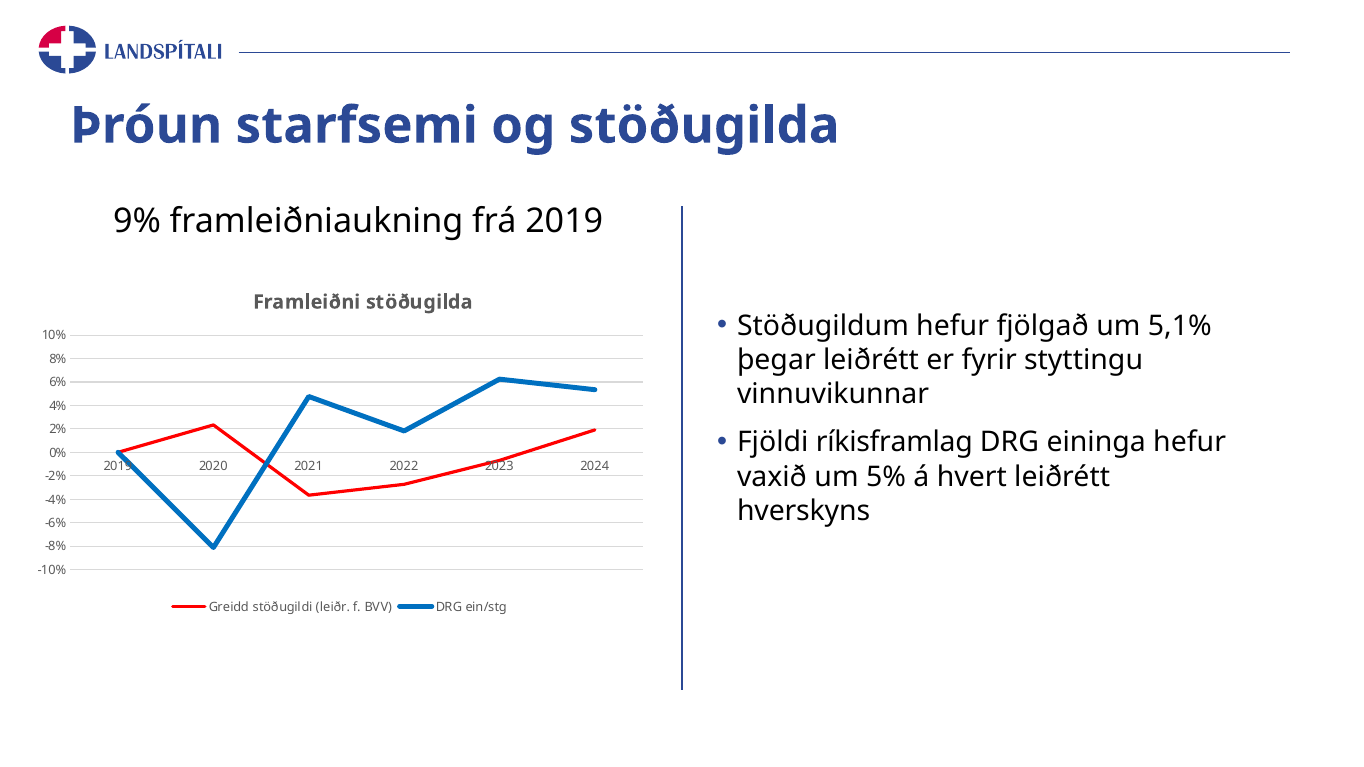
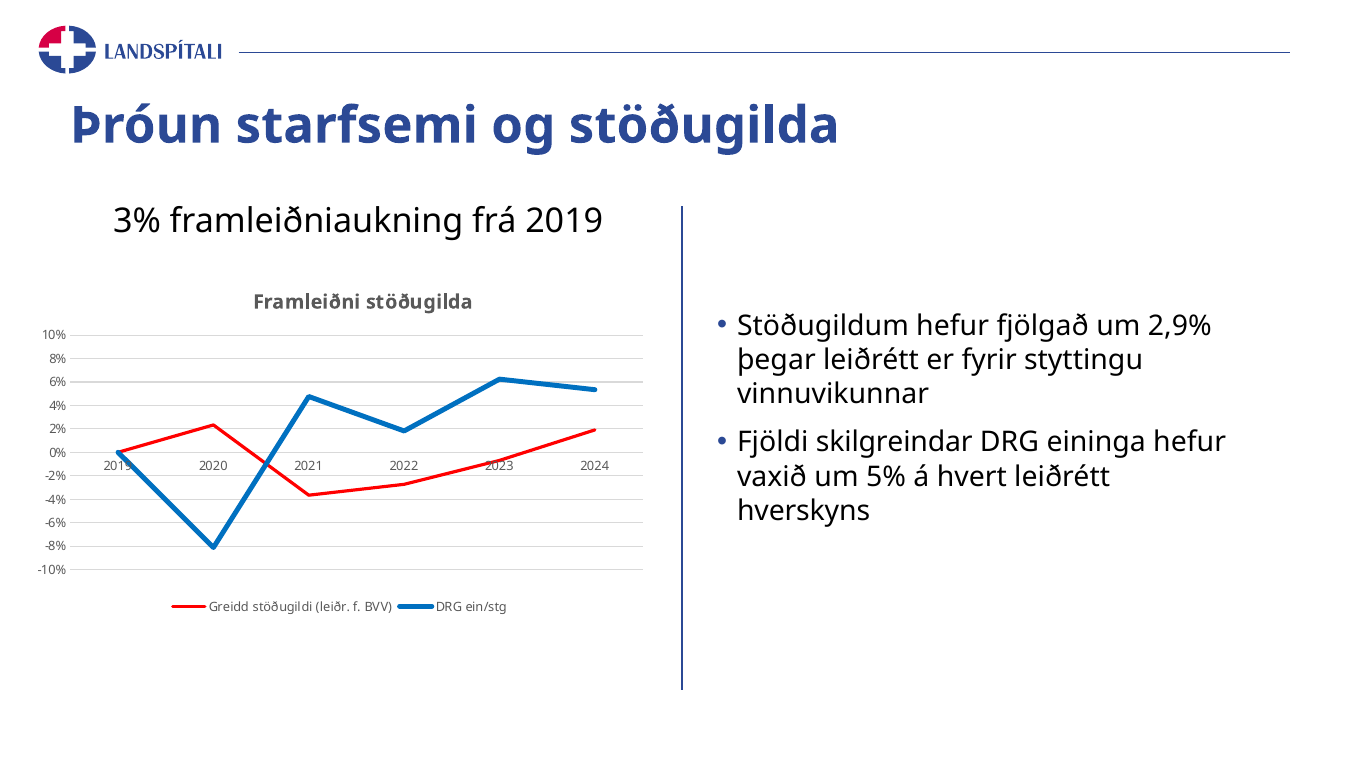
9%: 9% -> 3%
5,1%: 5,1% -> 2,9%
ríkisframlag: ríkisframlag -> skilgreindar
